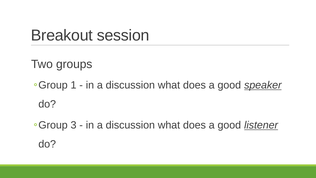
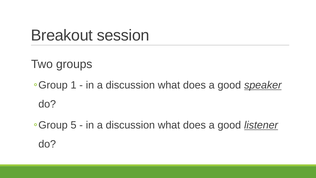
3: 3 -> 5
